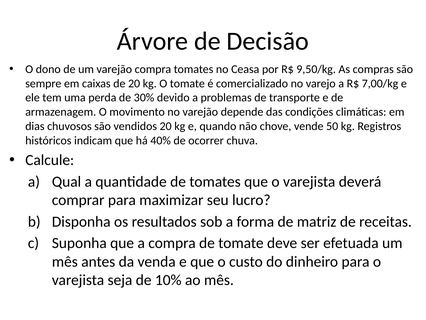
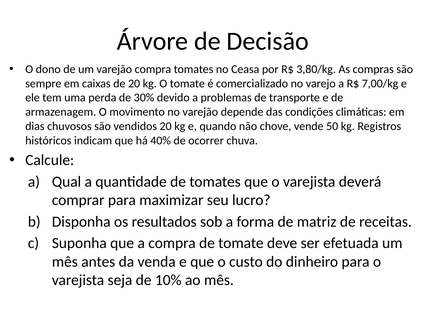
9,50/kg: 9,50/kg -> 3,80/kg
